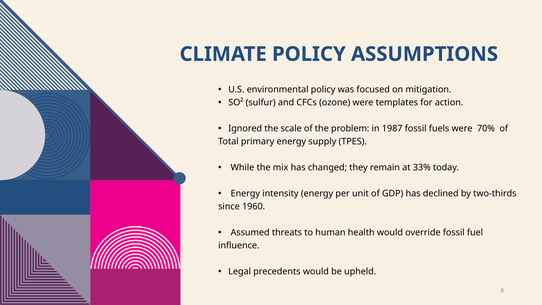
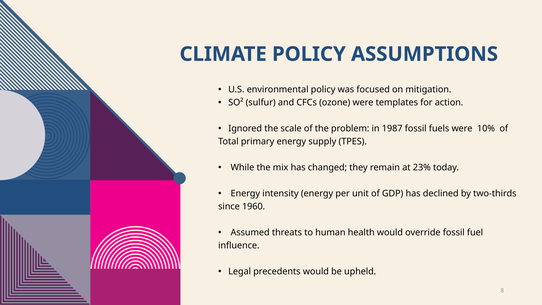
70%: 70% -> 10%
33%: 33% -> 23%
